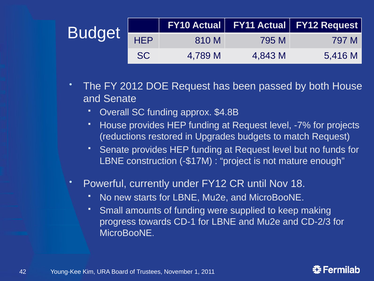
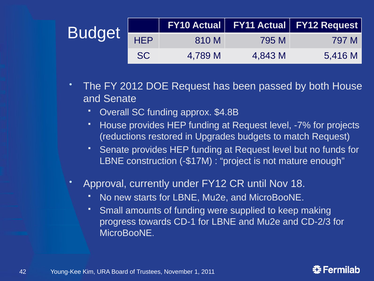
Powerful: Powerful -> Approval
